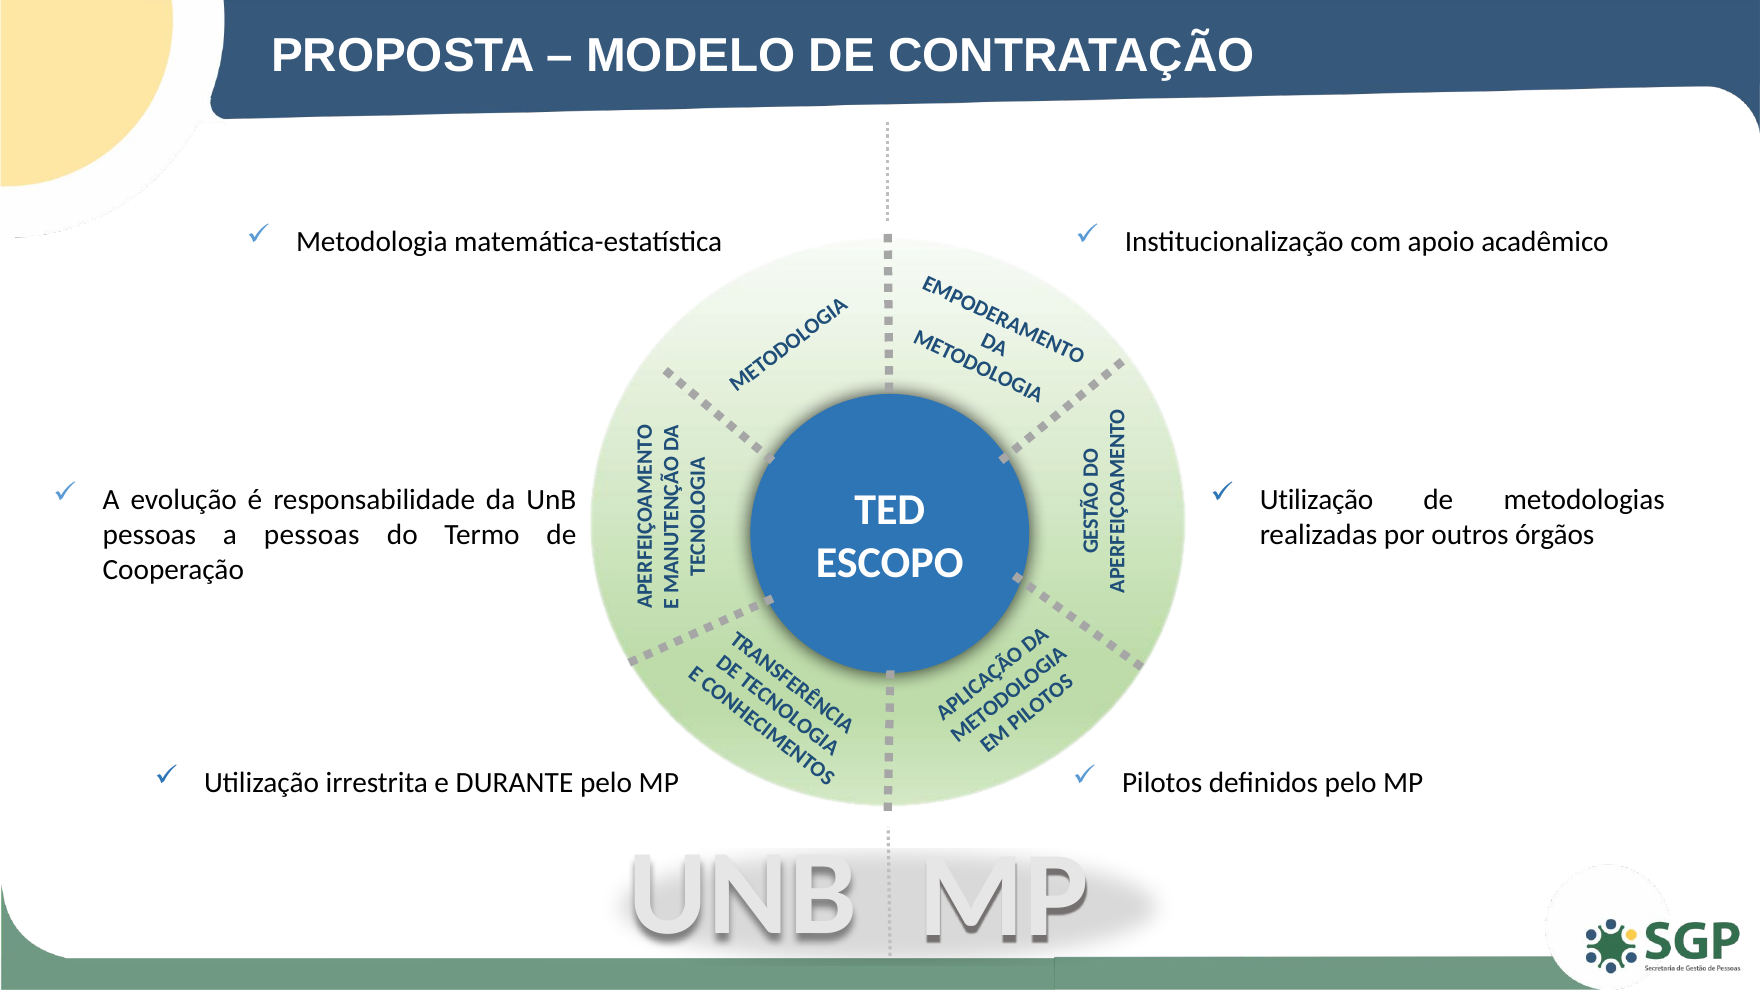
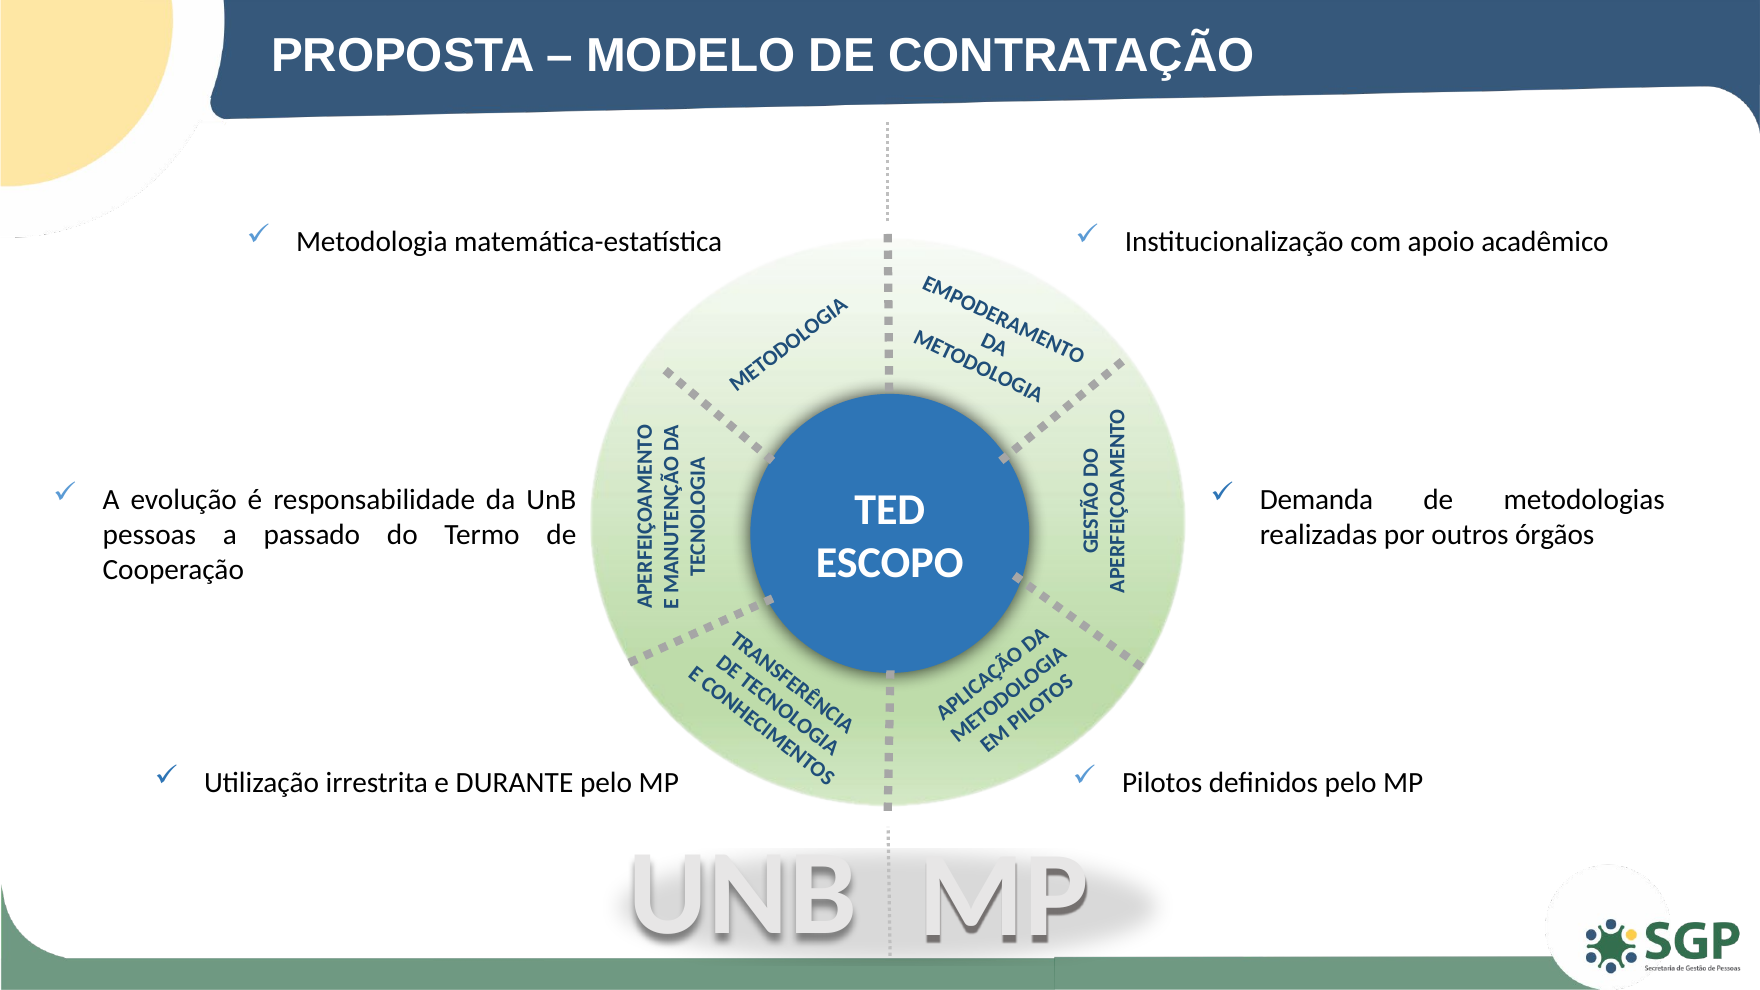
Utilização at (1317, 500): Utilização -> Demanda
a pessoas: pessoas -> passado
